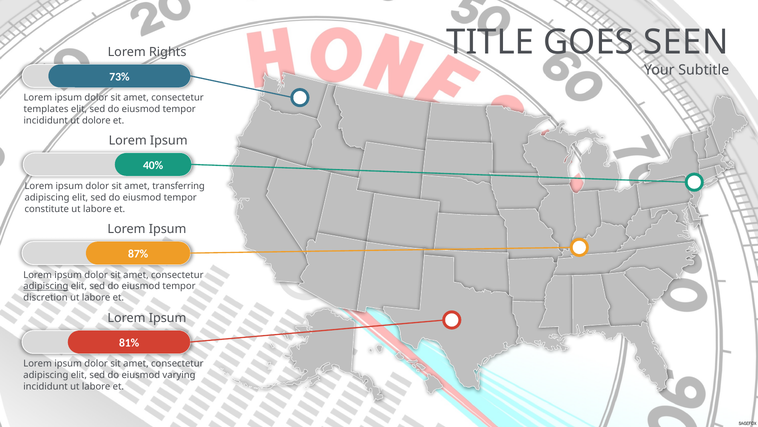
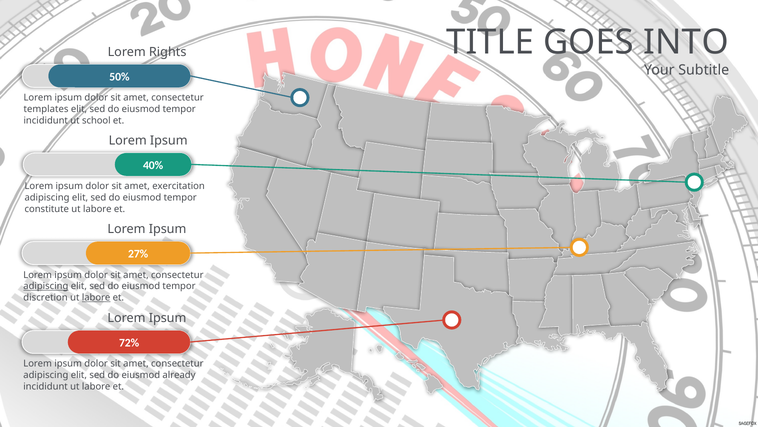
SEEN: SEEN -> INTO
73%: 73% -> 50%
dolore: dolore -> school
transferring: transferring -> exercitation
87%: 87% -> 27%
labore at (96, 297) underline: none -> present
81%: 81% -> 72%
varying: varying -> already
